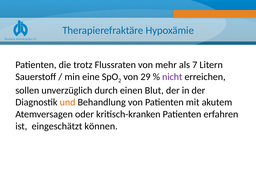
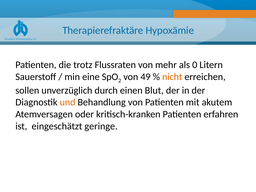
7: 7 -> 0
29: 29 -> 49
nicht colour: purple -> orange
können: können -> geringe
